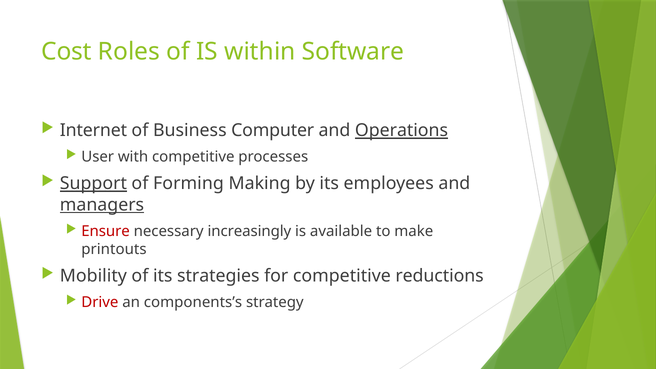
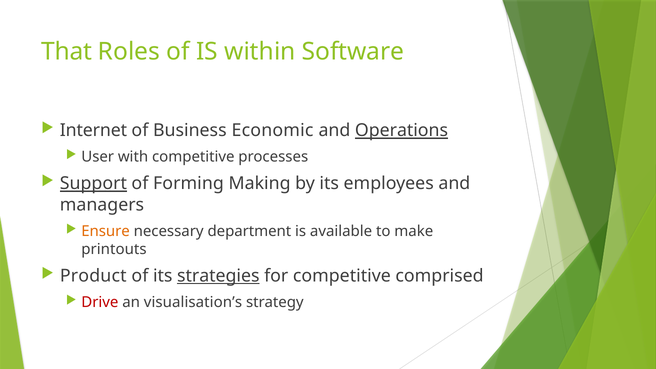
Cost: Cost -> That
Computer: Computer -> Economic
managers underline: present -> none
Ensure colour: red -> orange
increasingly: increasingly -> department
Mobility: Mobility -> Product
strategies underline: none -> present
reductions: reductions -> comprised
components’s: components’s -> visualisation’s
